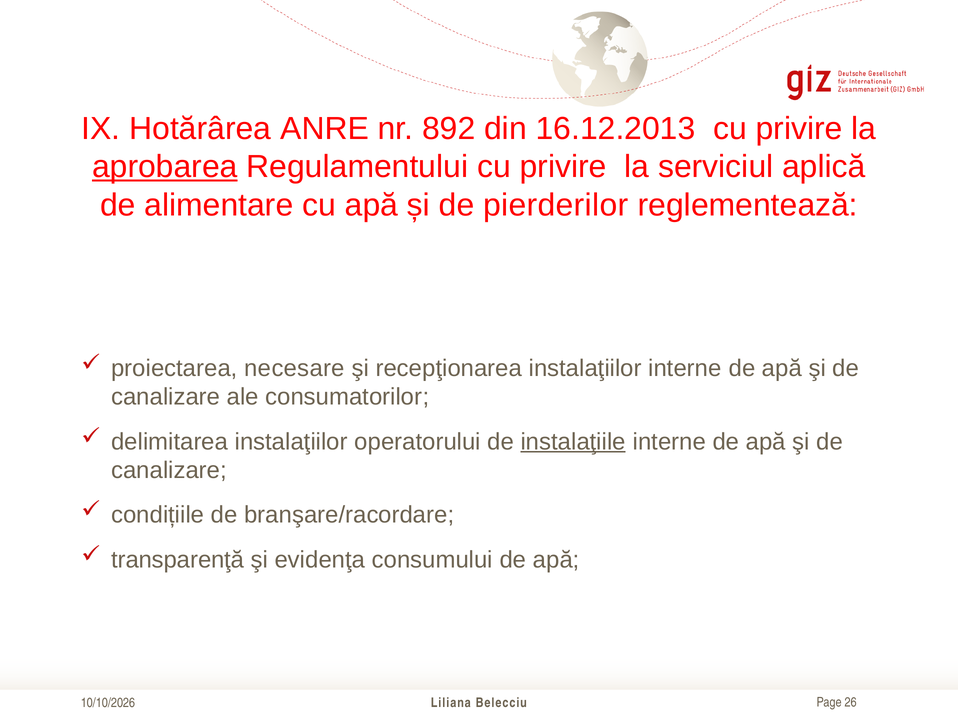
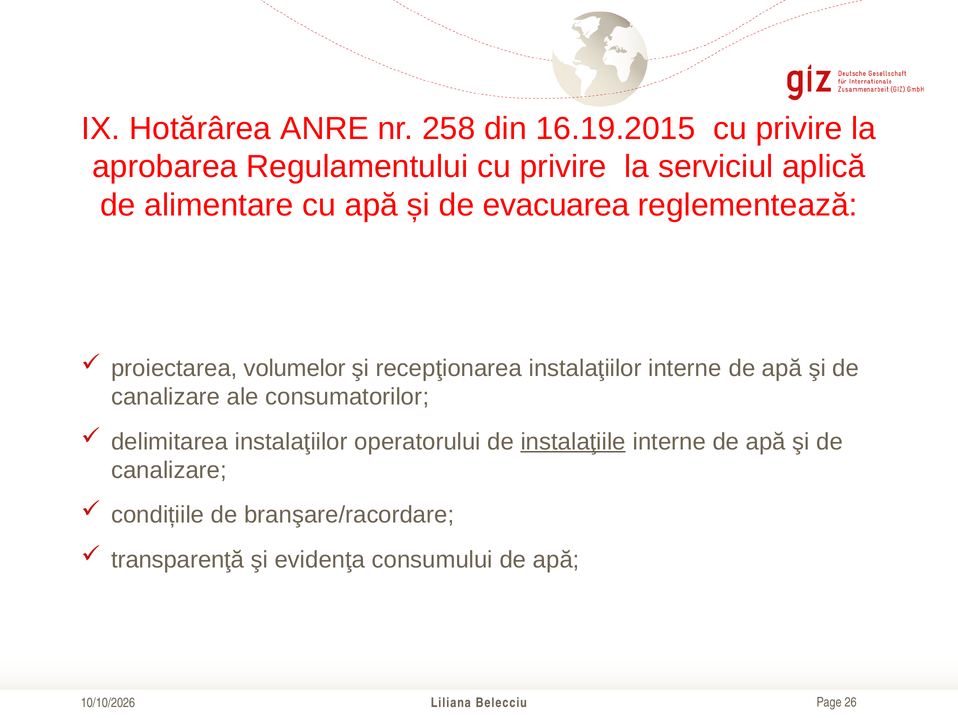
892: 892 -> 258
16.12.2013: 16.12.2013 -> 16.19.2015
aprobarea underline: present -> none
pierderilor: pierderilor -> evacuarea
necesare: necesare -> volumelor
